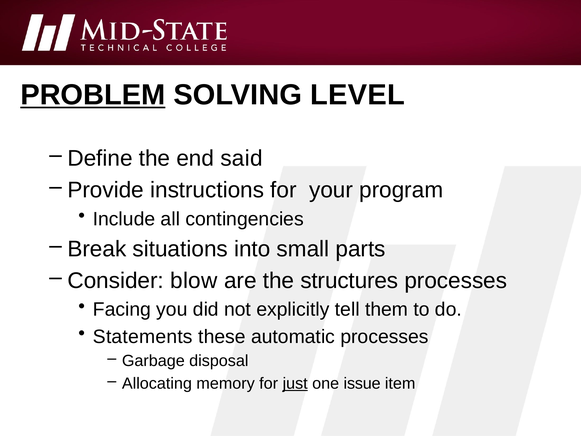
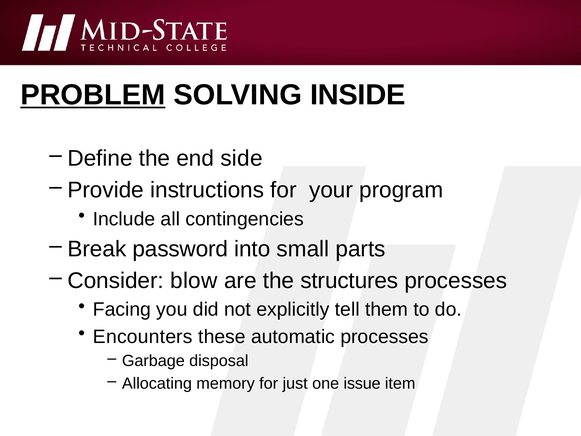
LEVEL: LEVEL -> INSIDE
said: said -> side
situations: situations -> password
Statements: Statements -> Encounters
just underline: present -> none
